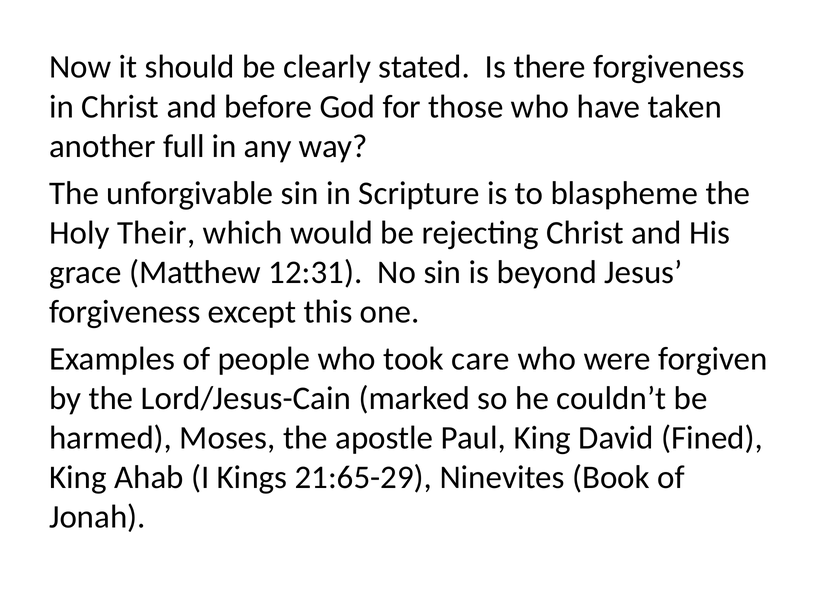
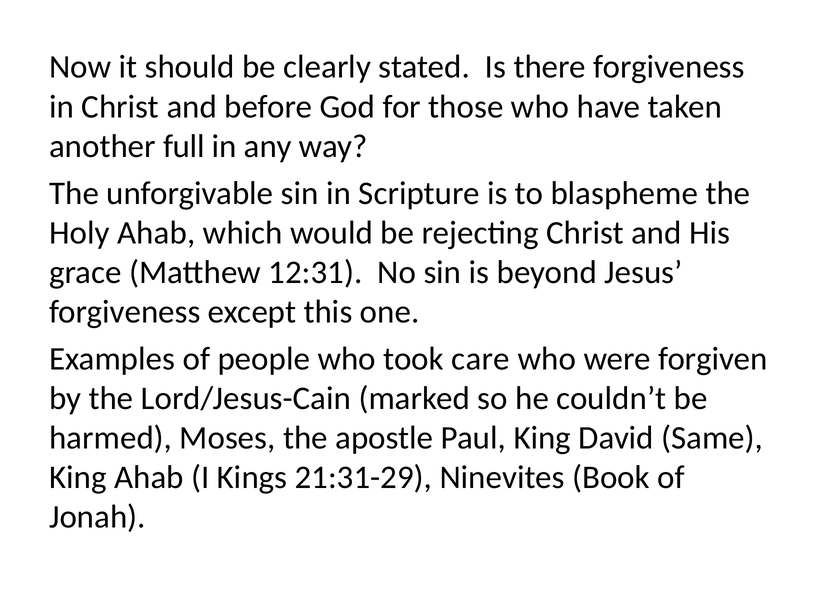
Holy Their: Their -> Ahab
Fined: Fined -> Same
21:65-29: 21:65-29 -> 21:31-29
